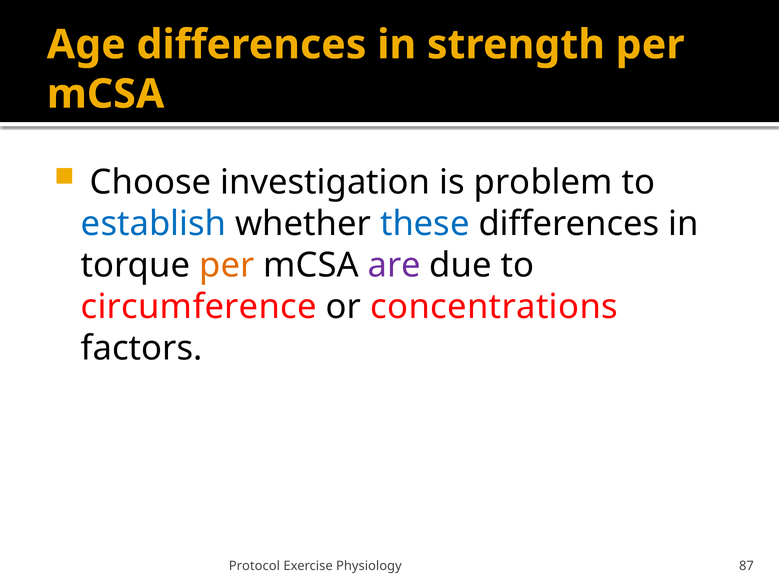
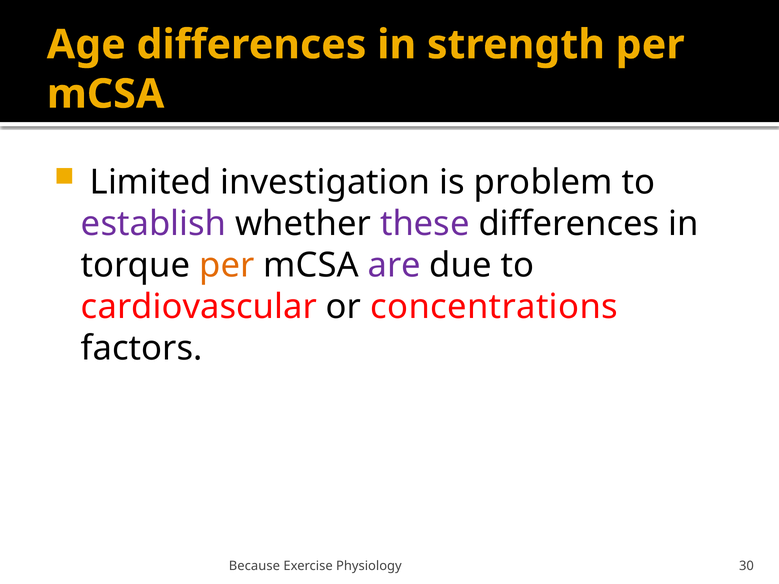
Choose: Choose -> Limited
establish colour: blue -> purple
these colour: blue -> purple
circumference: circumference -> cardiovascular
Protocol: Protocol -> Because
87: 87 -> 30
